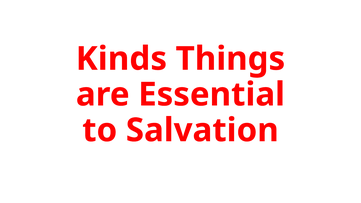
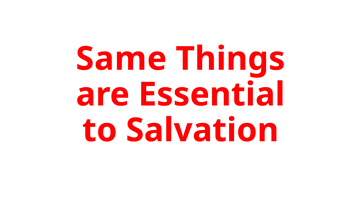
Kinds: Kinds -> Same
